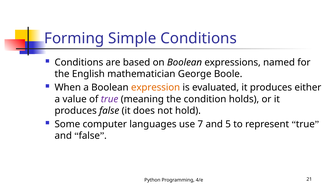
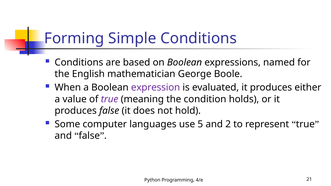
expression colour: orange -> purple
7: 7 -> 5
5: 5 -> 2
